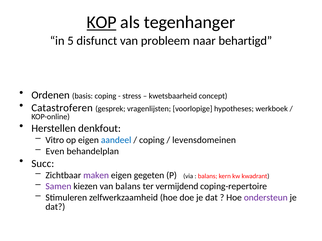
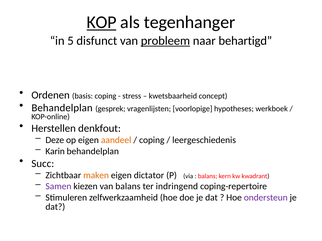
probleem underline: none -> present
Catastroferen at (62, 108): Catastroferen -> Behandelplan
Vitro: Vitro -> Deze
aandeel colour: blue -> orange
levensdomeinen: levensdomeinen -> leergeschiedenis
Even: Even -> Karin
maken colour: purple -> orange
gegeten: gegeten -> dictator
vermijdend: vermijdend -> indringend
